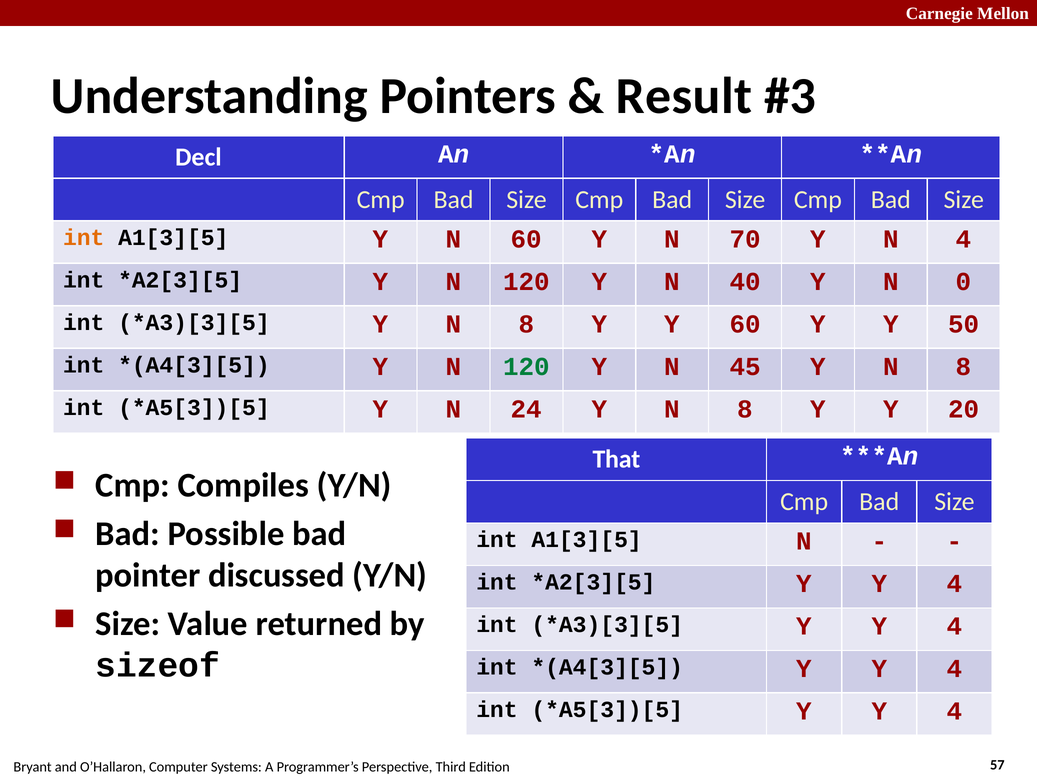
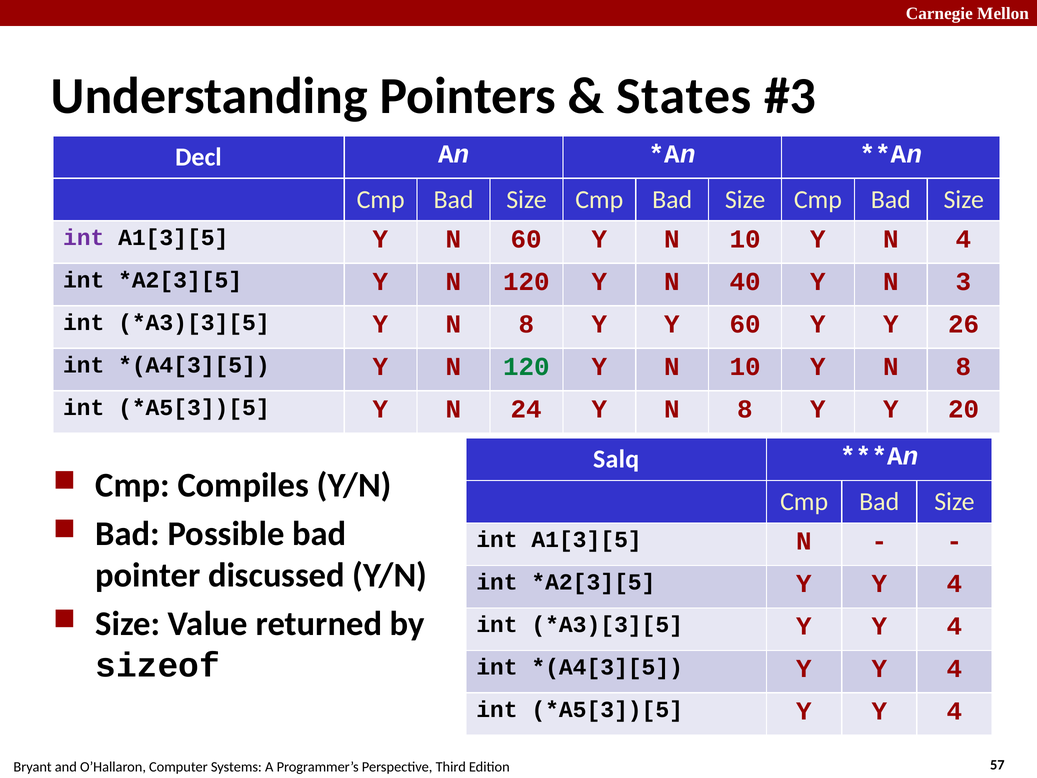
Result: Result -> States
int at (84, 238) colour: orange -> purple
60 Y N 70: 70 -> 10
0: 0 -> 3
50: 50 -> 26
45 at (745, 366): 45 -> 10
That: That -> Salq
